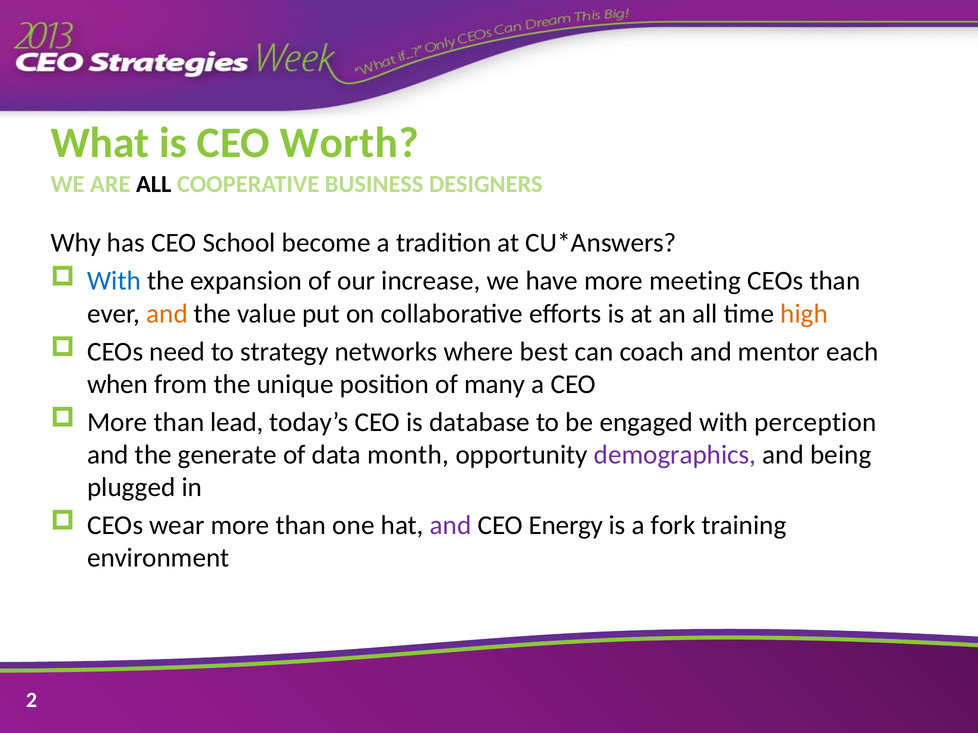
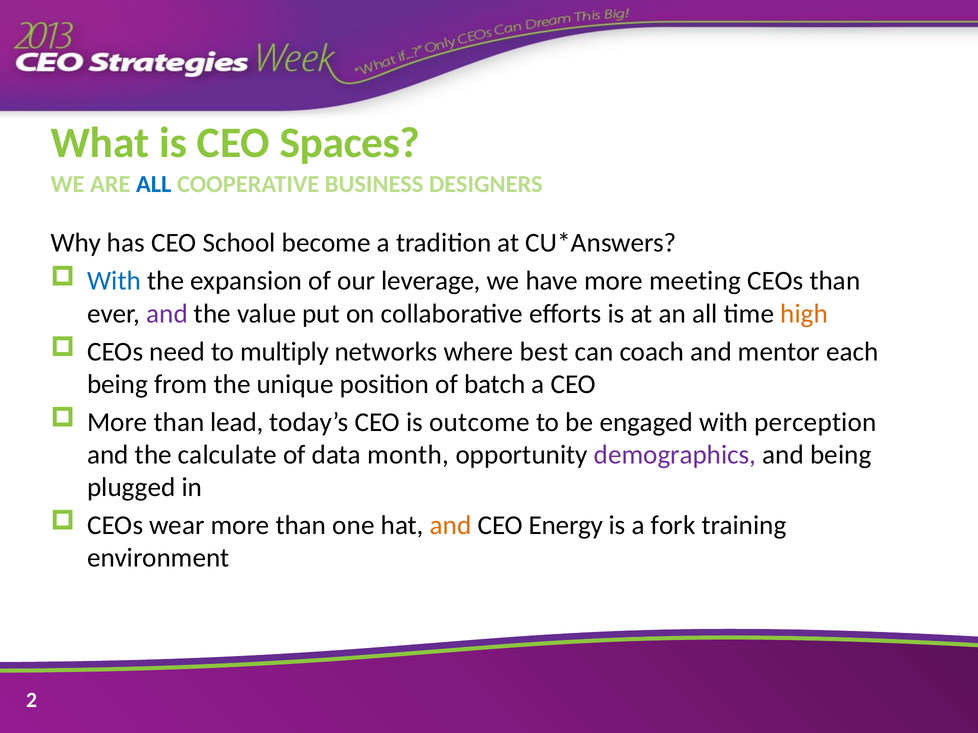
Worth: Worth -> Spaces
ALL at (154, 184) colour: black -> blue
increase: increase -> leverage
and at (167, 314) colour: orange -> purple
strategy: strategy -> multiply
when at (118, 384): when -> being
many: many -> batch
database: database -> outcome
generate: generate -> calculate
and at (451, 526) colour: purple -> orange
